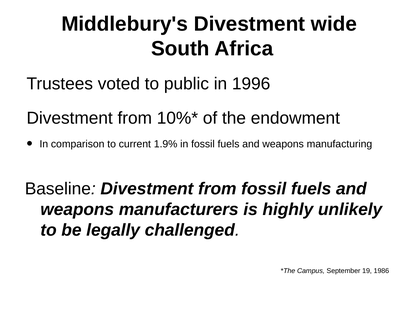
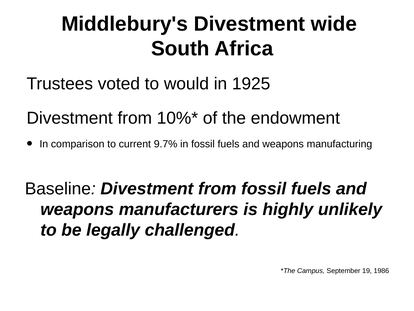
public: public -> would
1996: 1996 -> 1925
1.9%: 1.9% -> 9.7%
